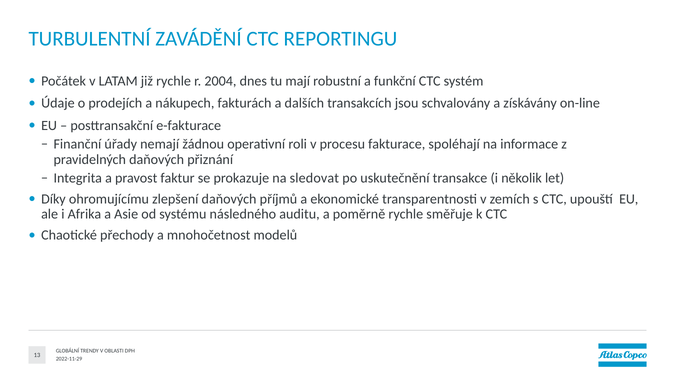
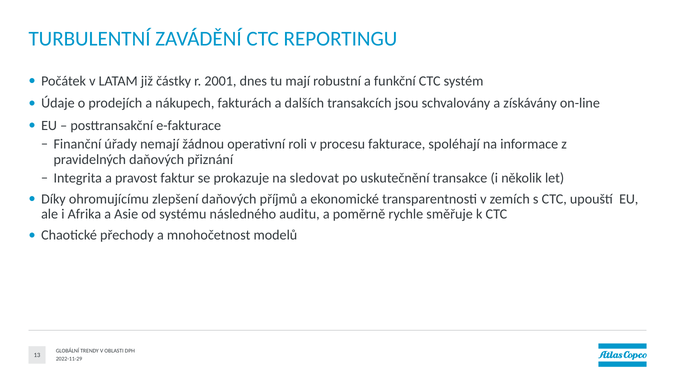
již rychle: rychle -> částky
2004: 2004 -> 2001
